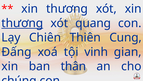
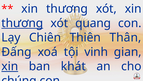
Cung: Cung -> Thân
xin at (10, 66) underline: none -> present
thân: thân -> khát
